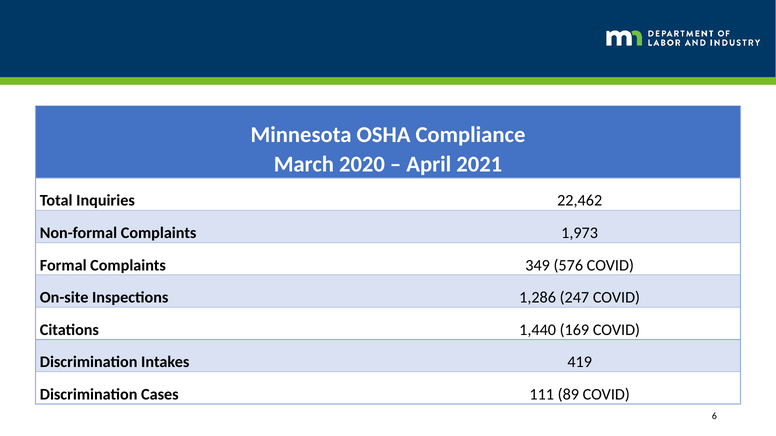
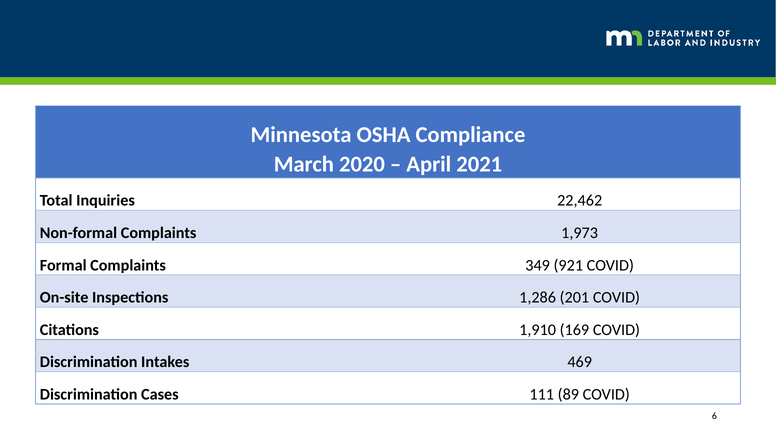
576: 576 -> 921
247: 247 -> 201
1,440: 1,440 -> 1,910
419: 419 -> 469
